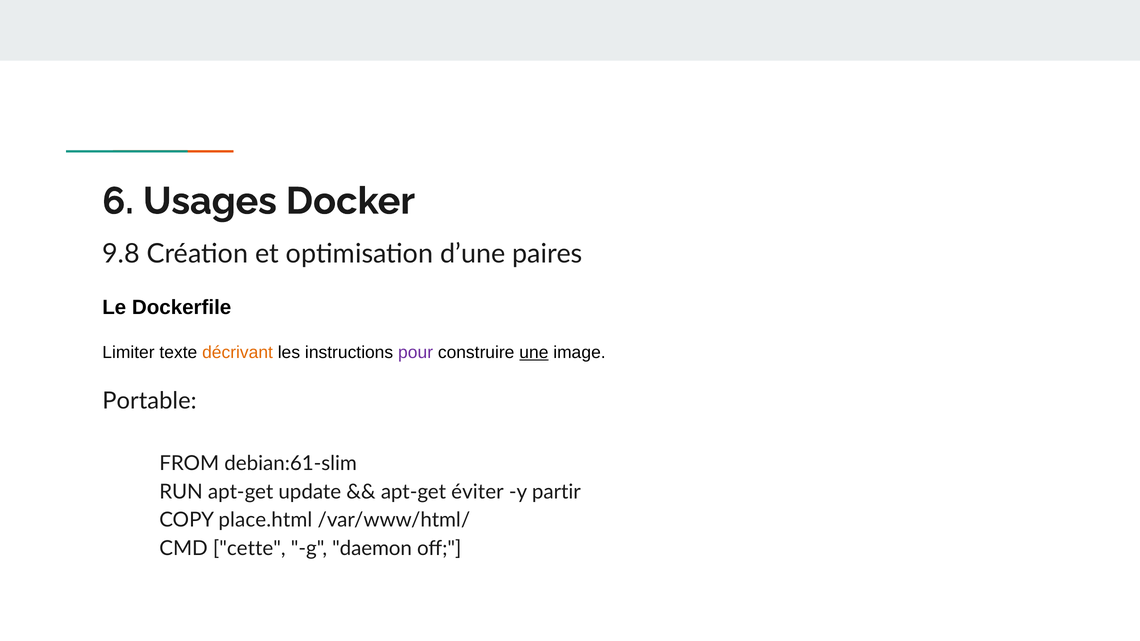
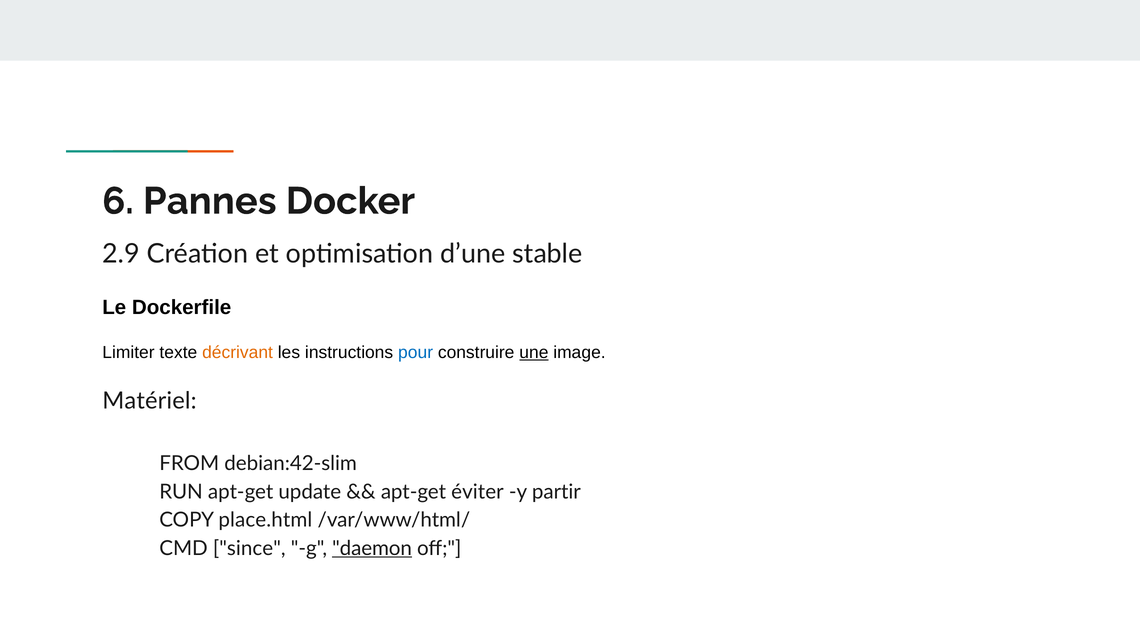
Usages: Usages -> Pannes
9.8: 9.8 -> 2.9
paires: paires -> stable
pour colour: purple -> blue
Portable: Portable -> Matériel
debian:61-slim: debian:61-slim -> debian:42-slim
cette: cette -> since
daemon underline: none -> present
